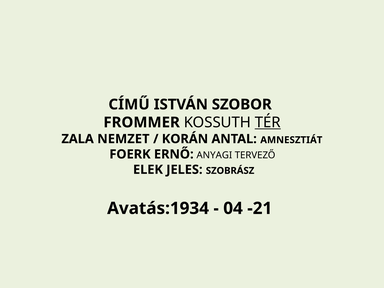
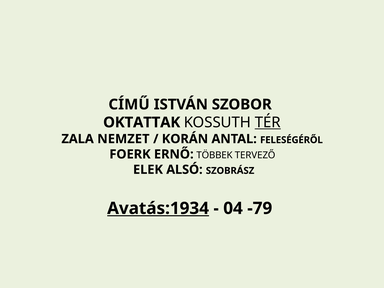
FROMMER: FROMMER -> OKTATTAK
AMNESZTIÁT: AMNESZTIÁT -> FELESÉGÉRŐL
ANYAGI: ANYAGI -> TÖBBEK
JELES: JELES -> ALSÓ
Avatás:1934 underline: none -> present
-21: -21 -> -79
